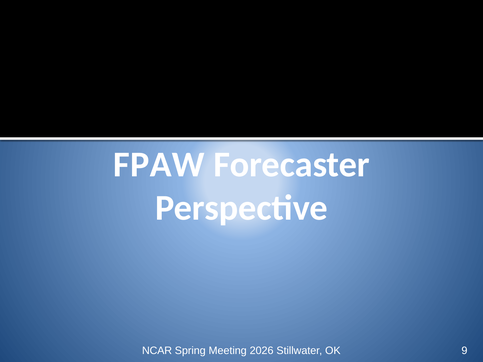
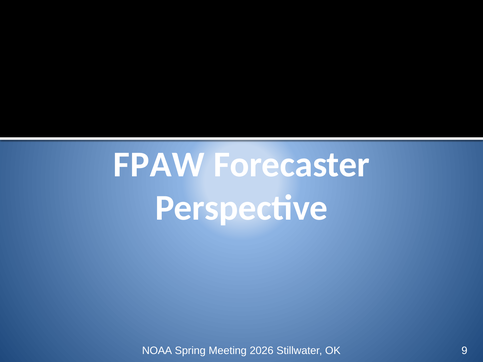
NCAR: NCAR -> NOAA
